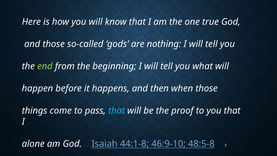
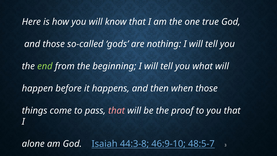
that at (117, 110) colour: light blue -> pink
44:1-8: 44:1-8 -> 44:3-8
48:5-8: 48:5-8 -> 48:5-7
